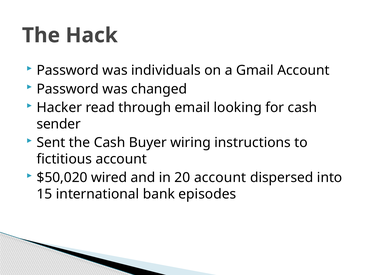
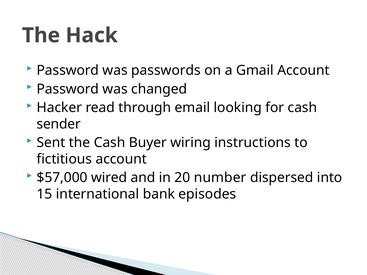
individuals: individuals -> passwords
$50,020: $50,020 -> $57,000
20 account: account -> number
